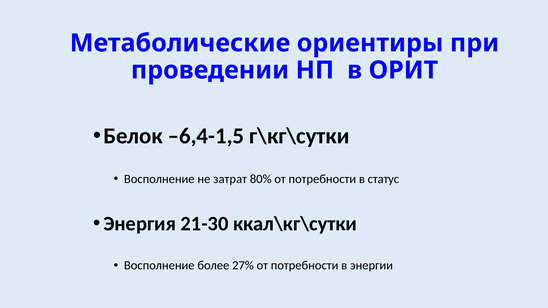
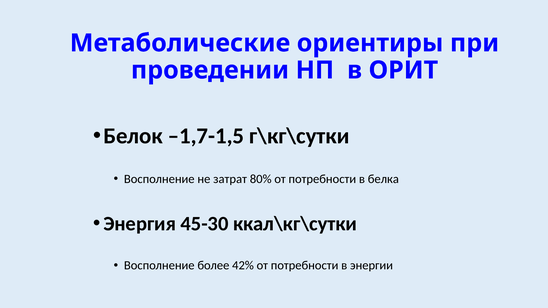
–6,4-1,5: –6,4-1,5 -> –1,7-1,5
статус: статус -> белка
21-30: 21-30 -> 45-30
27%: 27% -> 42%
